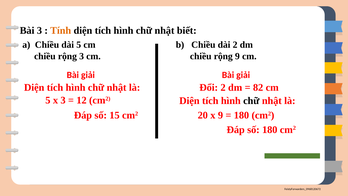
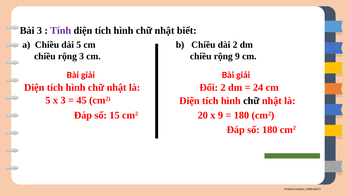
Tính colour: orange -> purple
82: 82 -> 24
12: 12 -> 45
